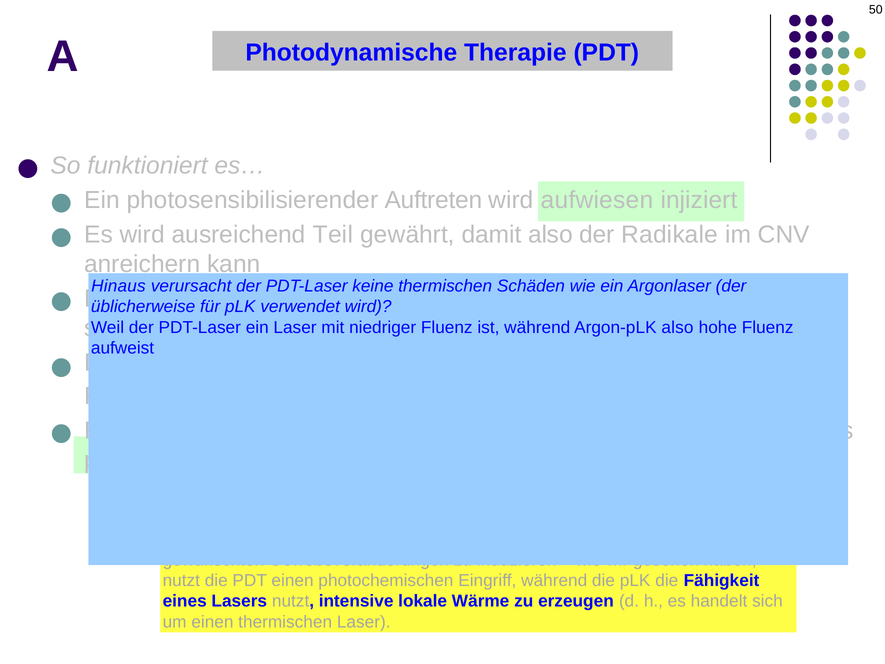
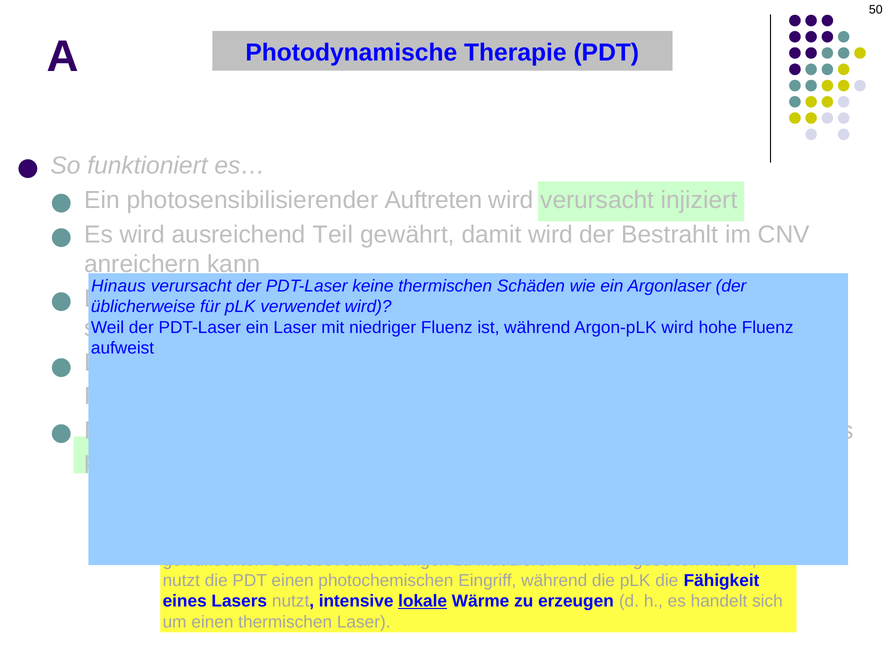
wird aufwiesen: aufwiesen -> verursacht
damit also: also -> wird
der Radikale: Radikale -> Bestrahlt
Argon-pLK also: also -> wird
lokale underline: none -> present
